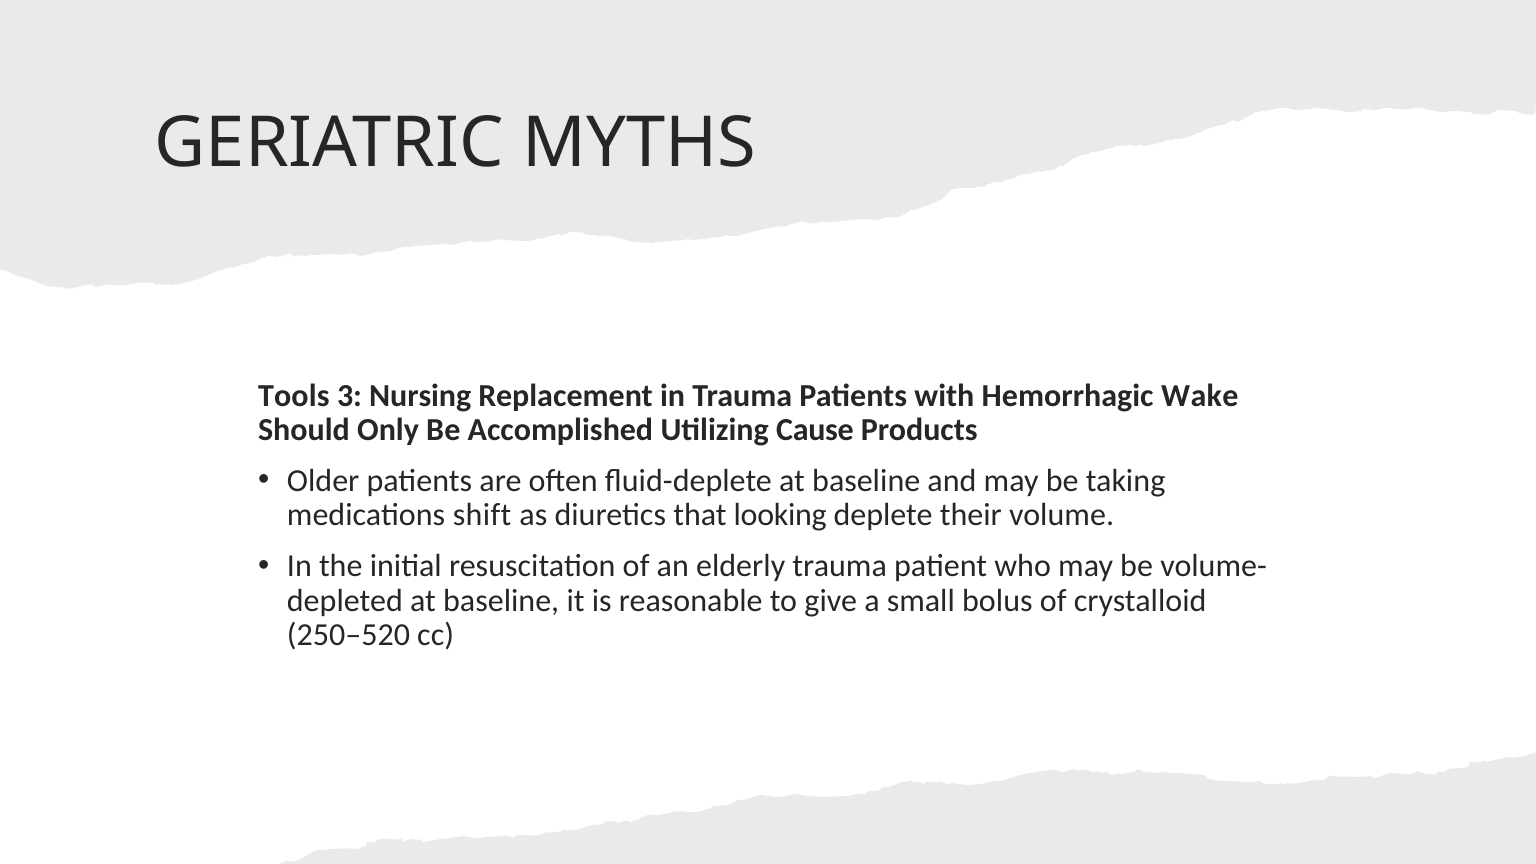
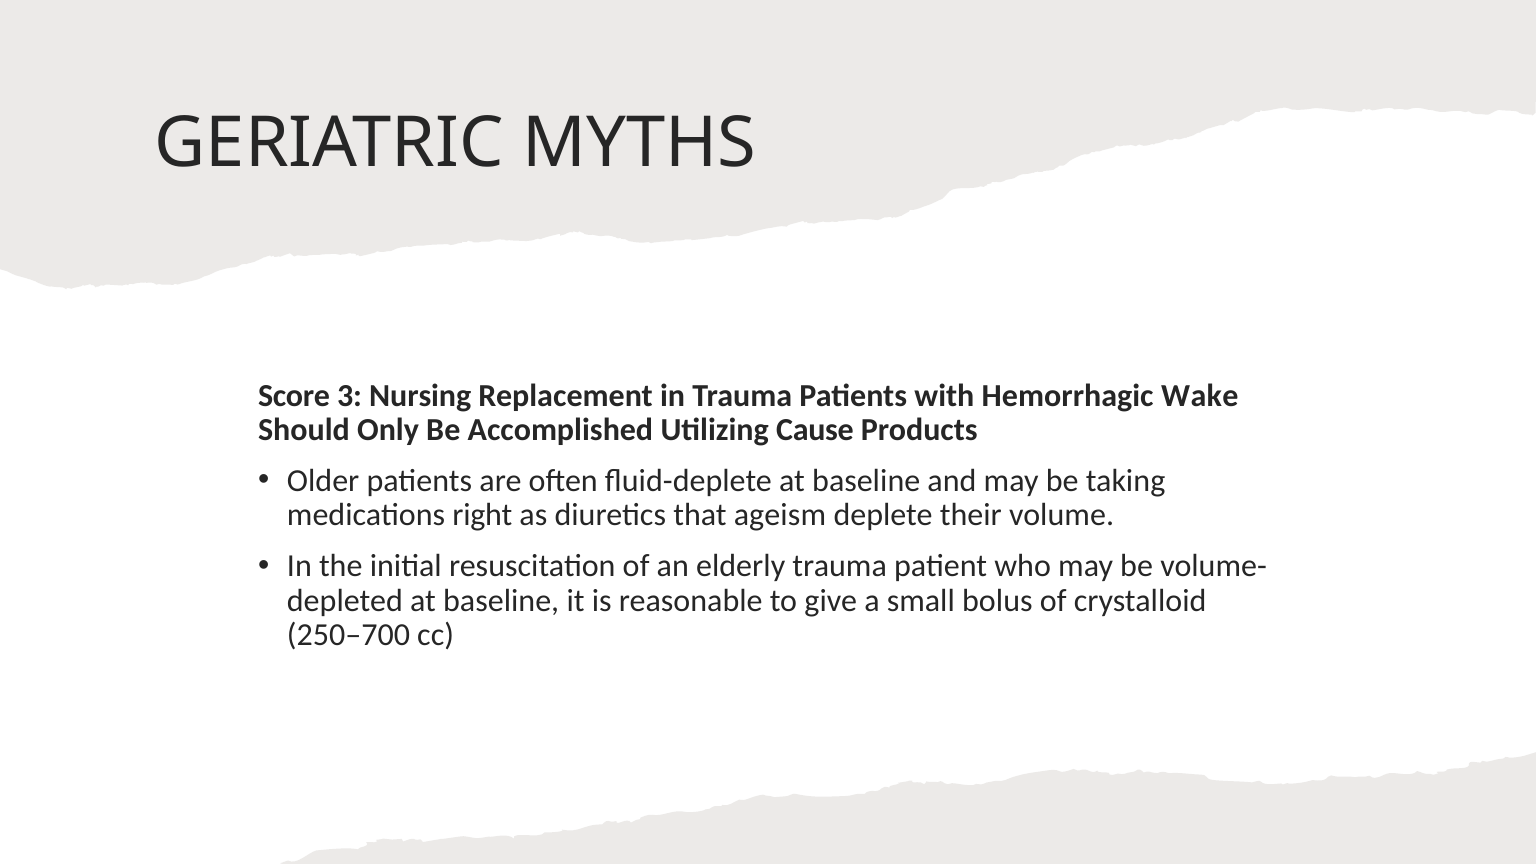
Tools: Tools -> Score
shift: shift -> right
looking: looking -> ageism
250–520: 250–520 -> 250–700
